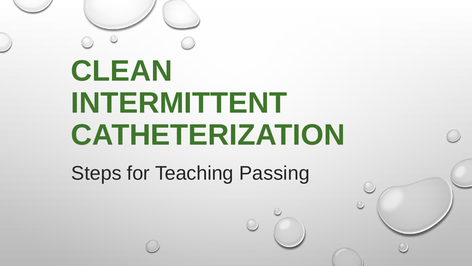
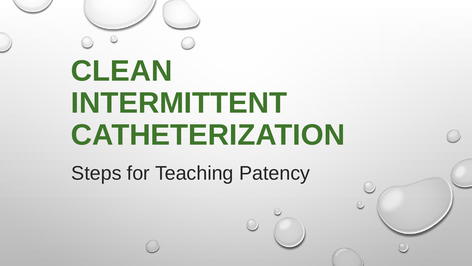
Passing: Passing -> Patency
